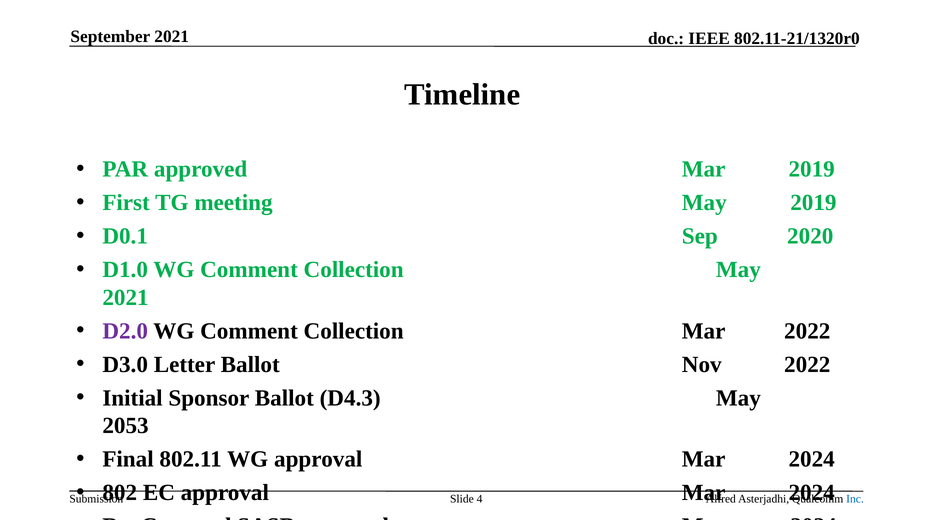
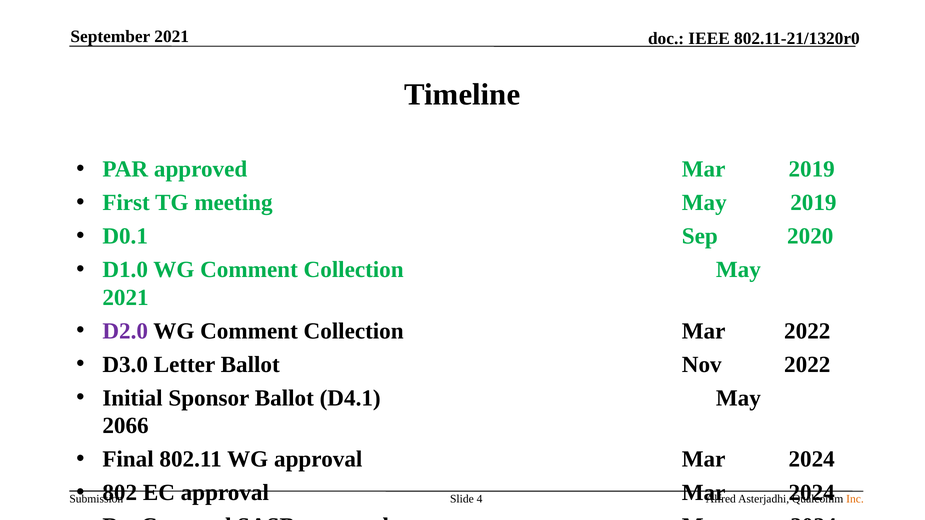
D4.3: D4.3 -> D4.1
2053: 2053 -> 2066
Inc colour: blue -> orange
